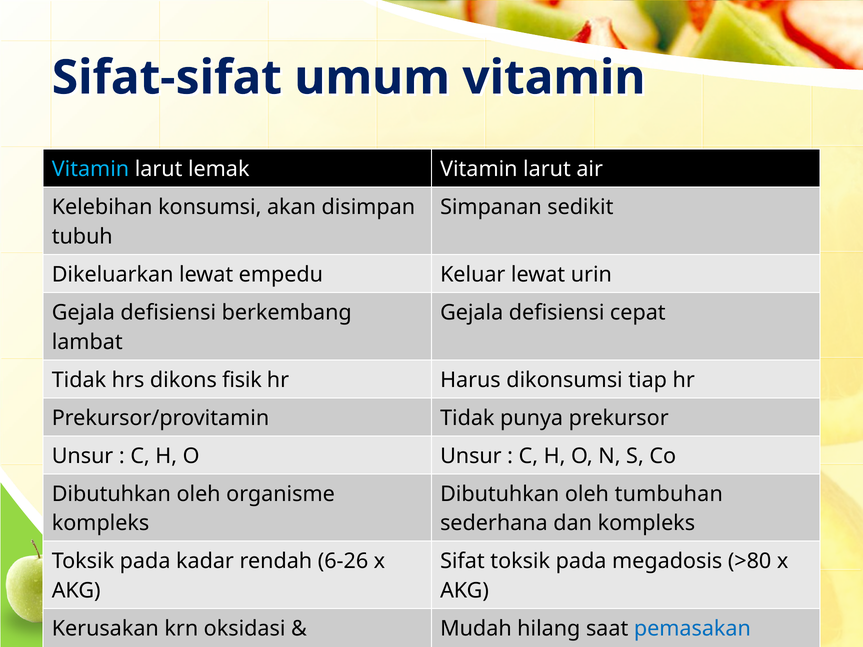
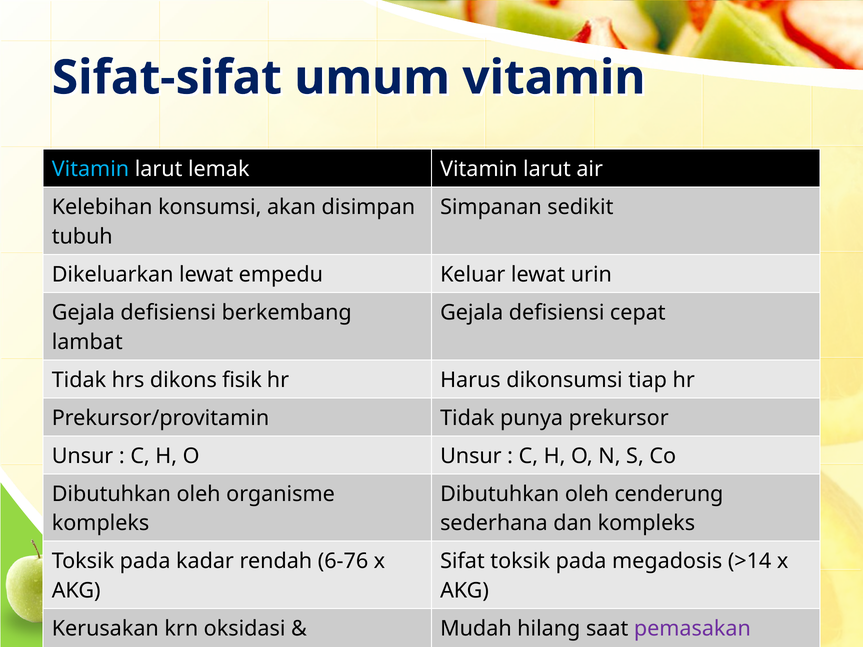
tumbuhan: tumbuhan -> cenderung
6-26: 6-26 -> 6-76
>80: >80 -> >14
pemasakan colour: blue -> purple
